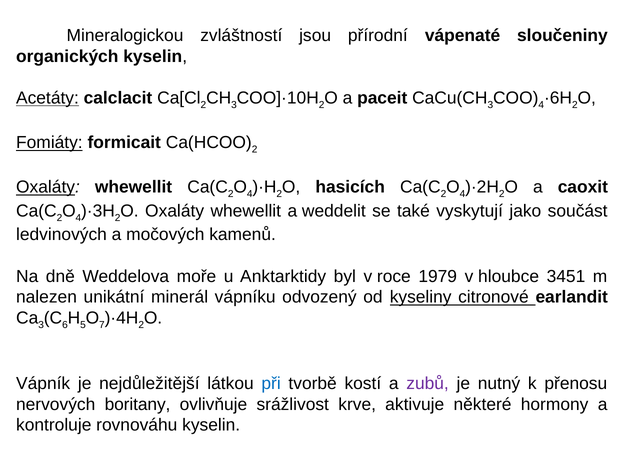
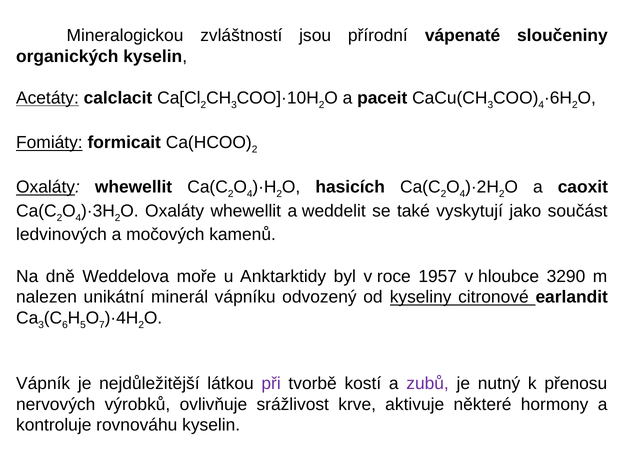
1979: 1979 -> 1957
3451: 3451 -> 3290
při colour: blue -> purple
boritany: boritany -> výrobků
